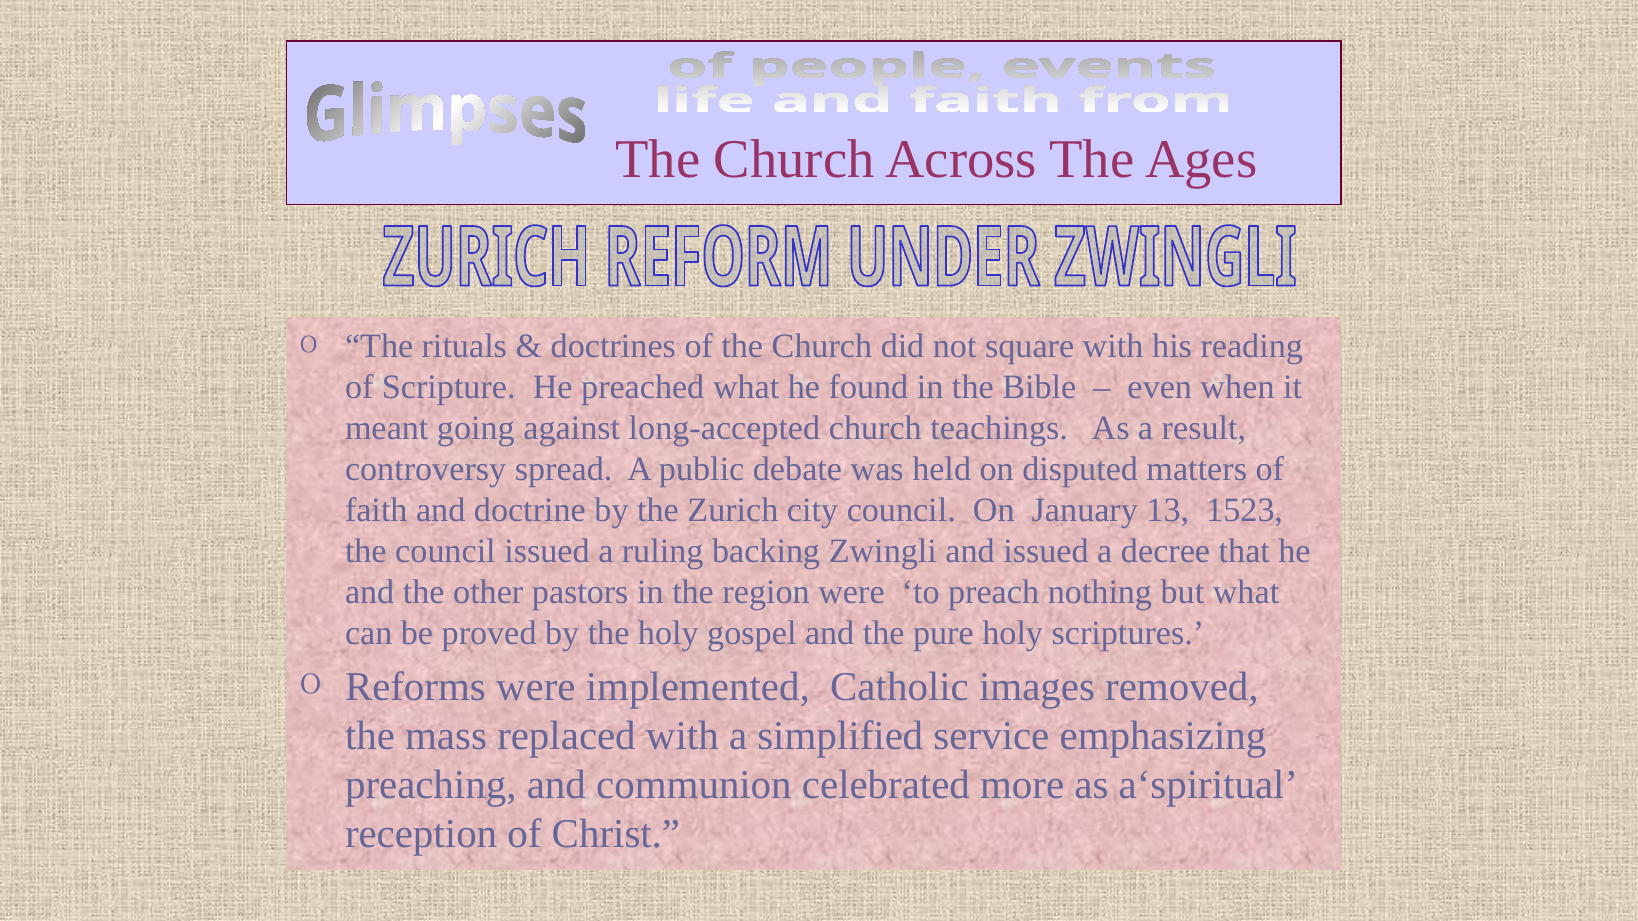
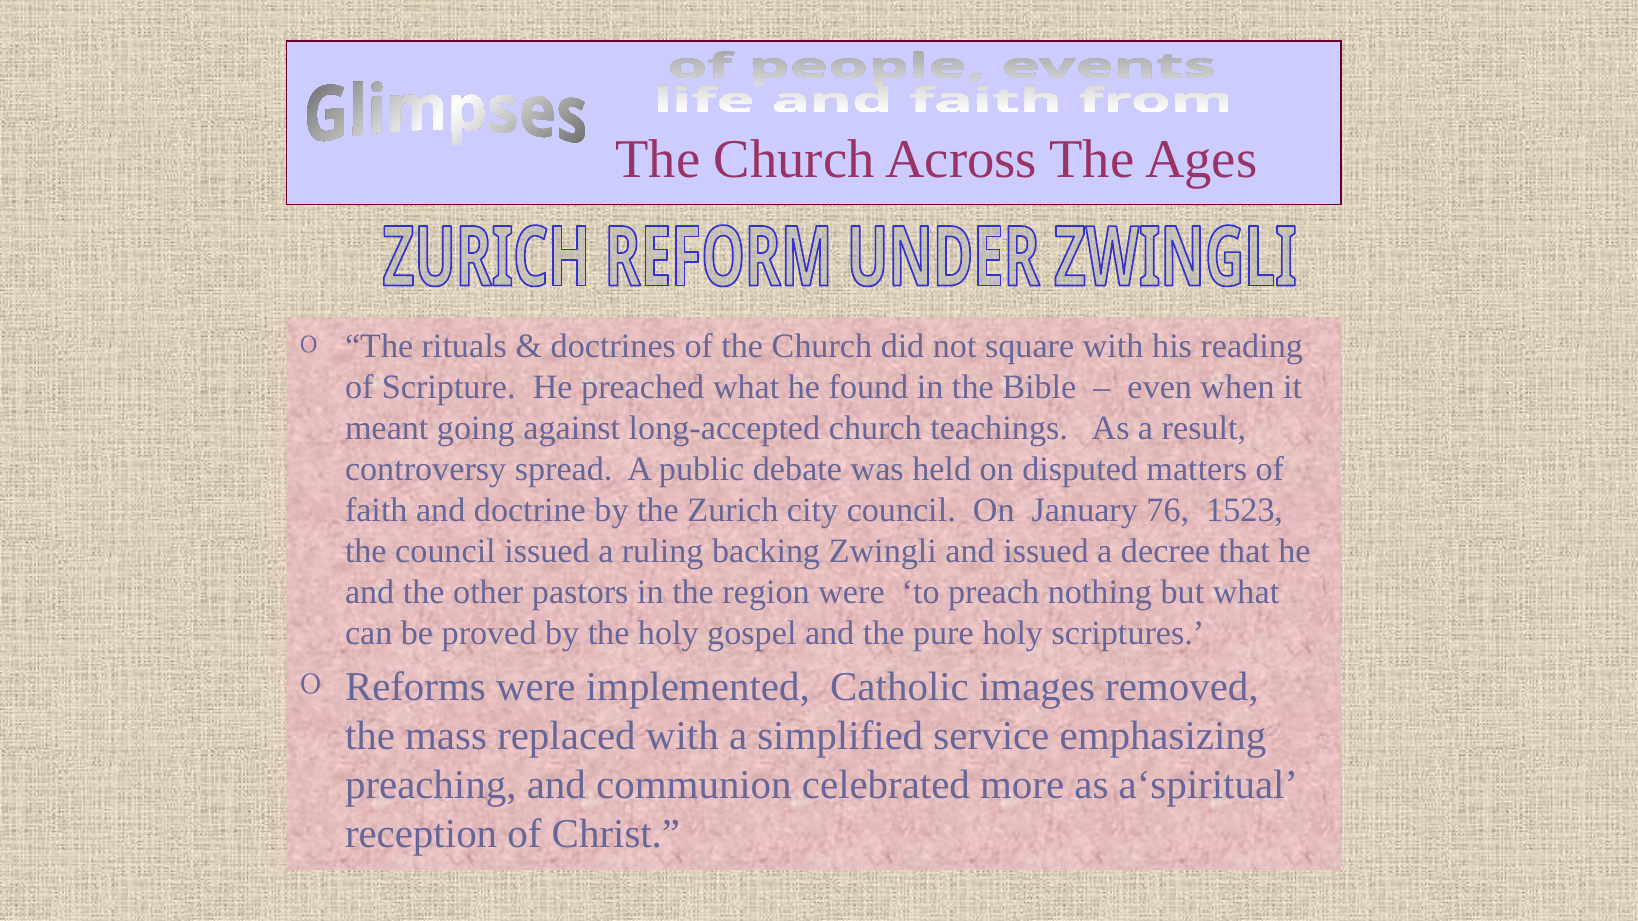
13: 13 -> 76
